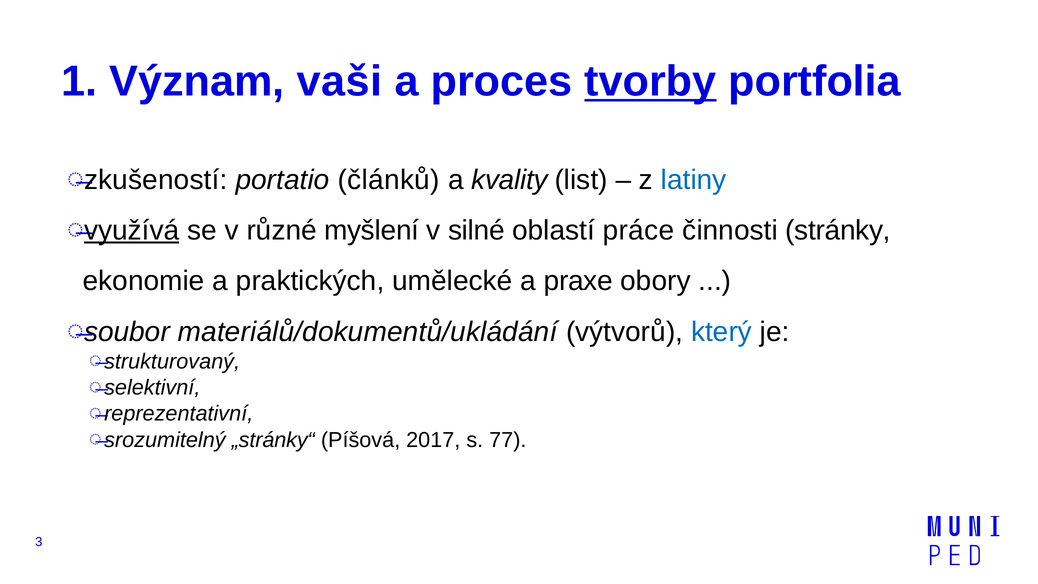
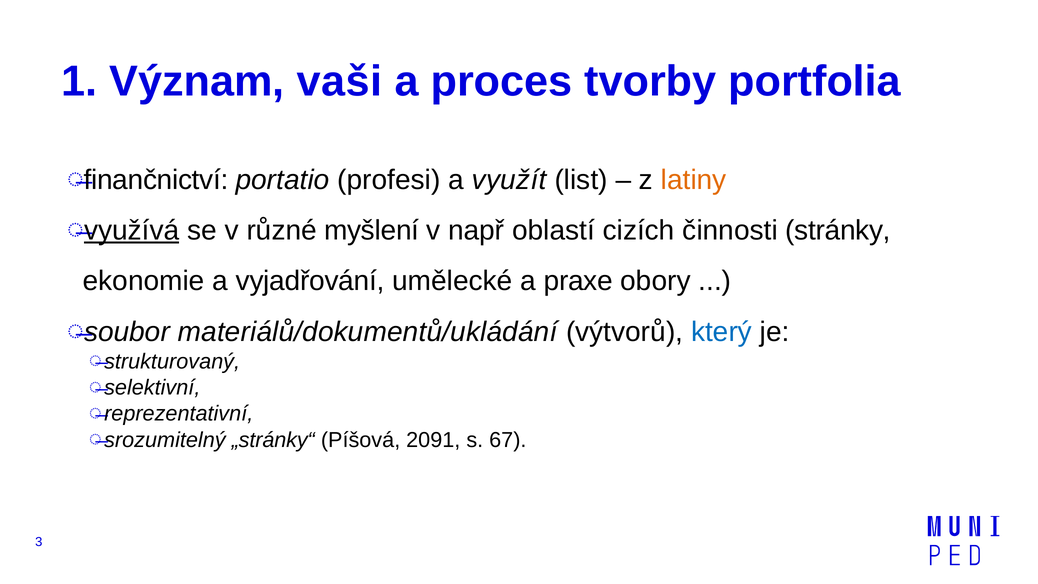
tvorby underline: present -> none
zkušeností: zkušeností -> finančnictví
článků: článků -> profesi
kvality: kvality -> využít
latiny colour: blue -> orange
silné: silné -> např
práce: práce -> cizích
praktických: praktických -> vyjadřování
2017: 2017 -> 2091
77: 77 -> 67
